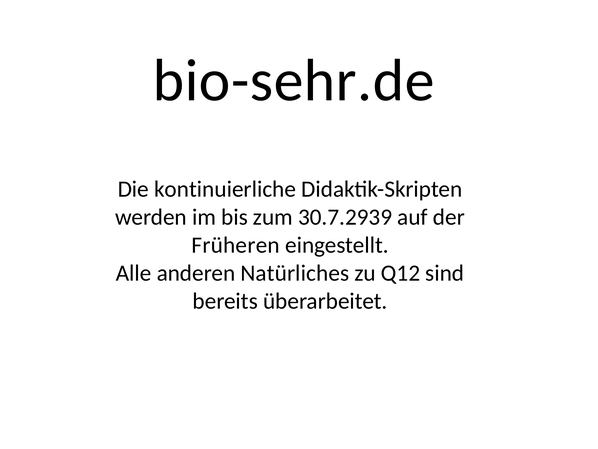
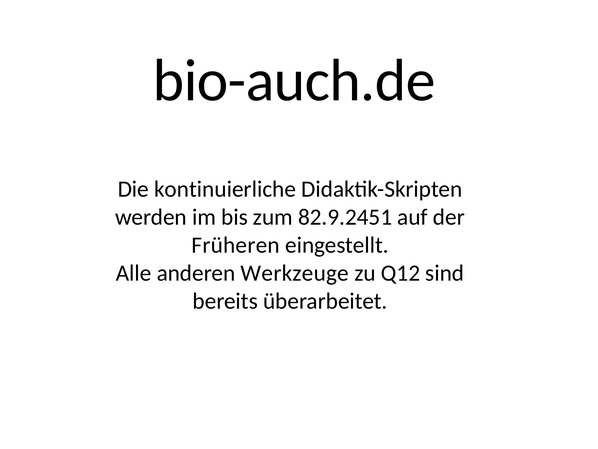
bio-sehr.de: bio-sehr.de -> bio-auch.de
30.7.2939: 30.7.2939 -> 82.9.2451
Natürliches: Natürliches -> Werkzeuge
